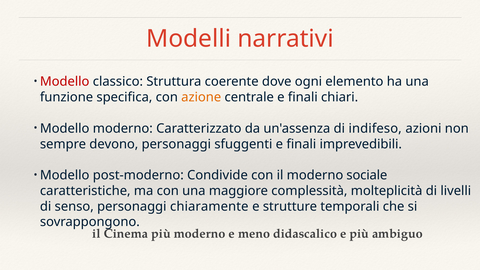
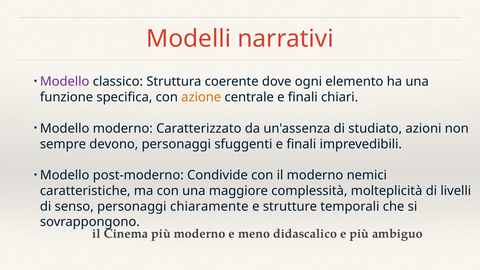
Modello at (65, 82) colour: red -> purple
indifeso: indifeso -> studiato
sociale: sociale -> nemici
